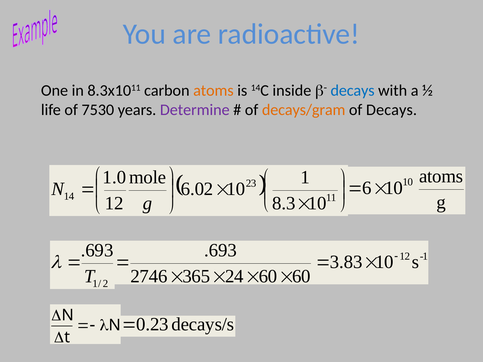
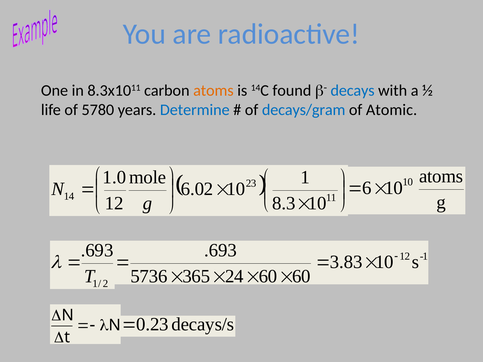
inside: inside -> found
7530: 7530 -> 5780
Determine colour: purple -> blue
decays/gram colour: orange -> blue
of Decays: Decays -> Atomic
2746: 2746 -> 5736
